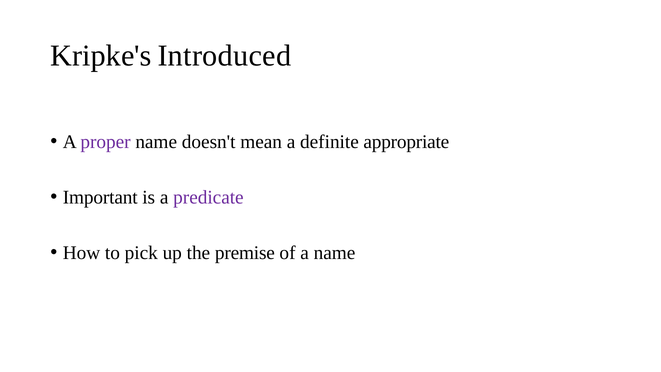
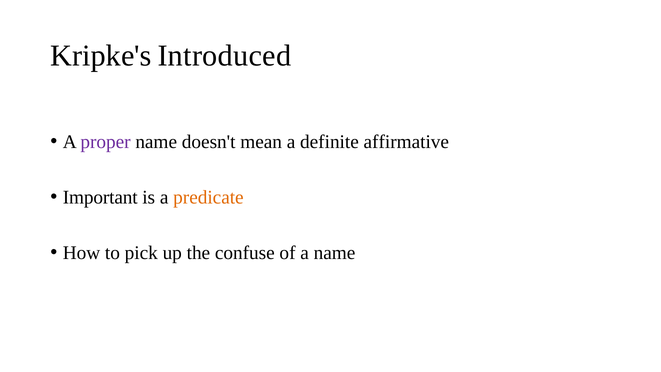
appropriate: appropriate -> affirmative
predicate colour: purple -> orange
premise: premise -> confuse
